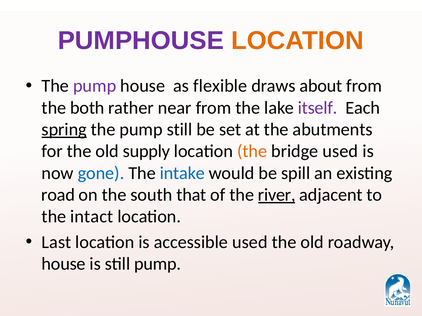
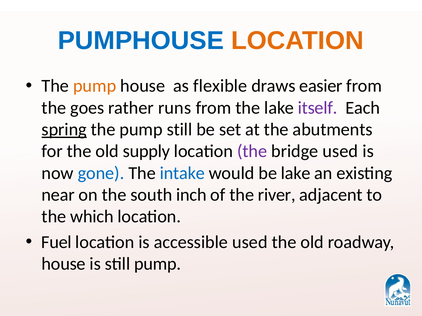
PUMPHOUSE colour: purple -> blue
pump at (95, 86) colour: purple -> orange
about: about -> easier
both: both -> goes
near: near -> runs
the at (252, 152) colour: orange -> purple
be spill: spill -> lake
road: road -> near
that: that -> inch
river underline: present -> none
intact: intact -> which
Last: Last -> Fuel
